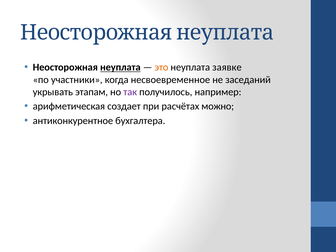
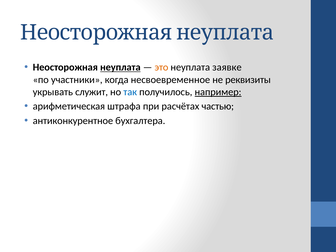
заседаний: заседаний -> реквизиты
этапам: этапам -> служит
так colour: purple -> blue
например underline: none -> present
создает: создает -> штрафа
можно: можно -> частью
